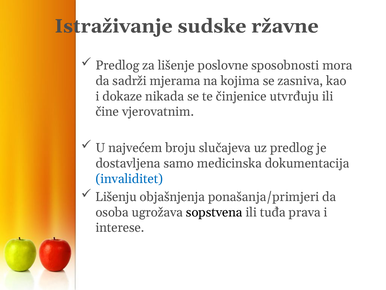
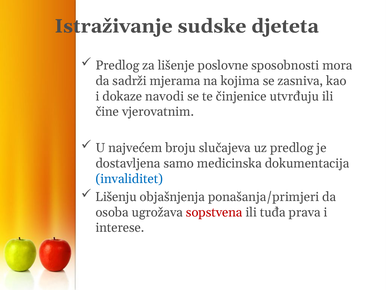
ržavne: ržavne -> djeteta
nikada: nikada -> navodi
sopstvena colour: black -> red
